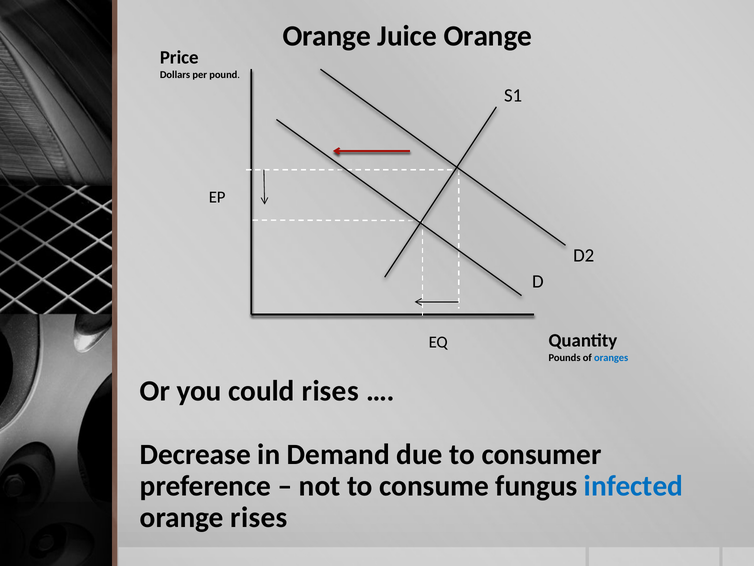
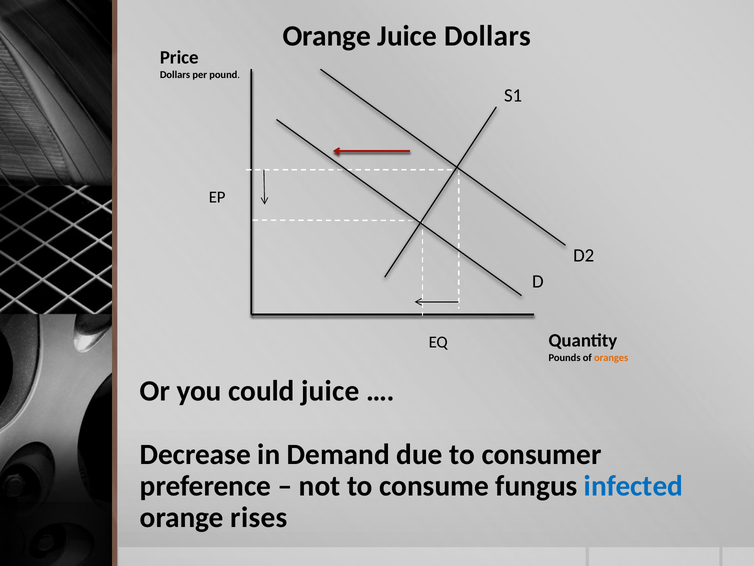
Juice Orange: Orange -> Dollars
oranges colour: blue -> orange
could rises: rises -> juice
